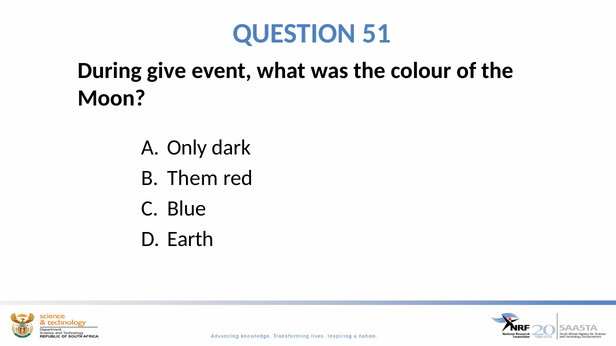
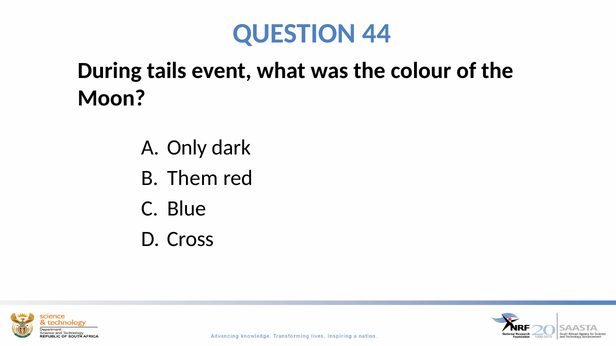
51: 51 -> 44
give: give -> tails
Earth: Earth -> Cross
